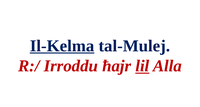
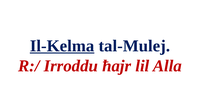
lil underline: present -> none
